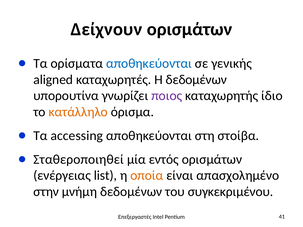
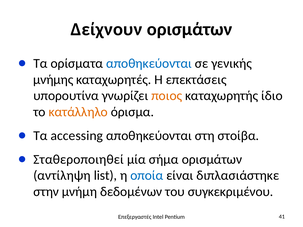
aligned: aligned -> μνήμης
Η δεδομένων: δεδομένων -> επεκτάσεις
ποιος colour: purple -> orange
εντός: εντός -> σήμα
ενέργειας: ενέργειας -> αντίληψη
οποία colour: orange -> blue
απασχολημένο: απασχολημένο -> διπλασιάστηκε
